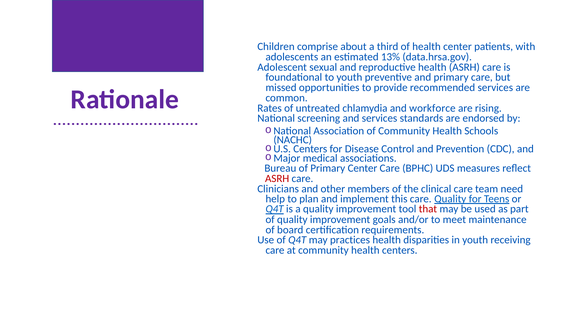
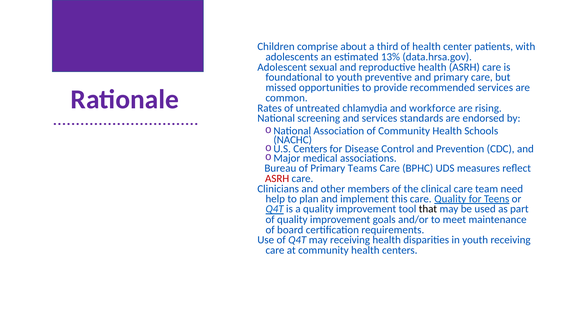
Primary Center: Center -> Teams
that colour: red -> black
may practices: practices -> receiving
